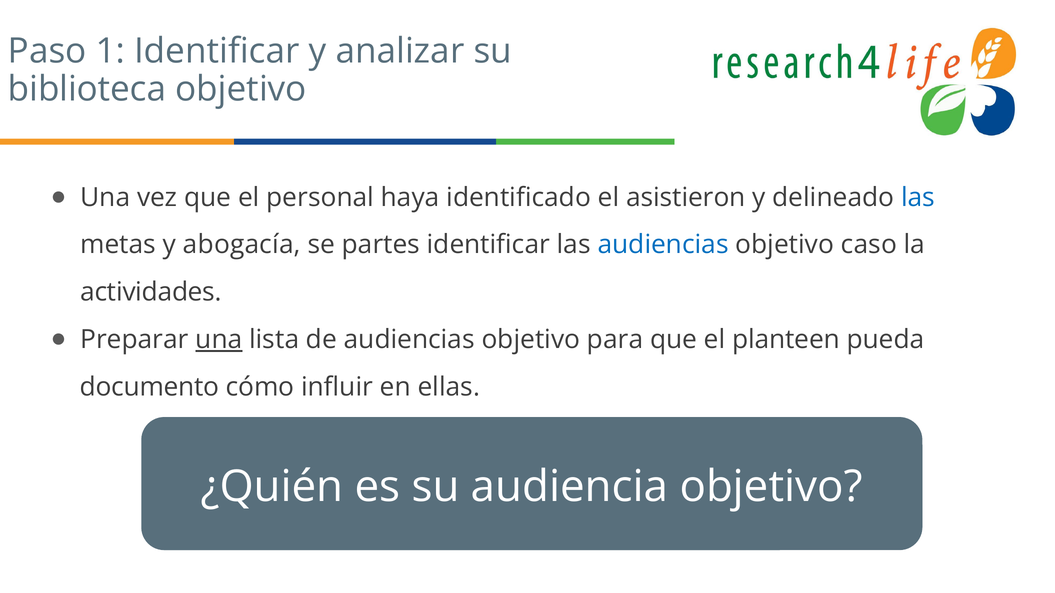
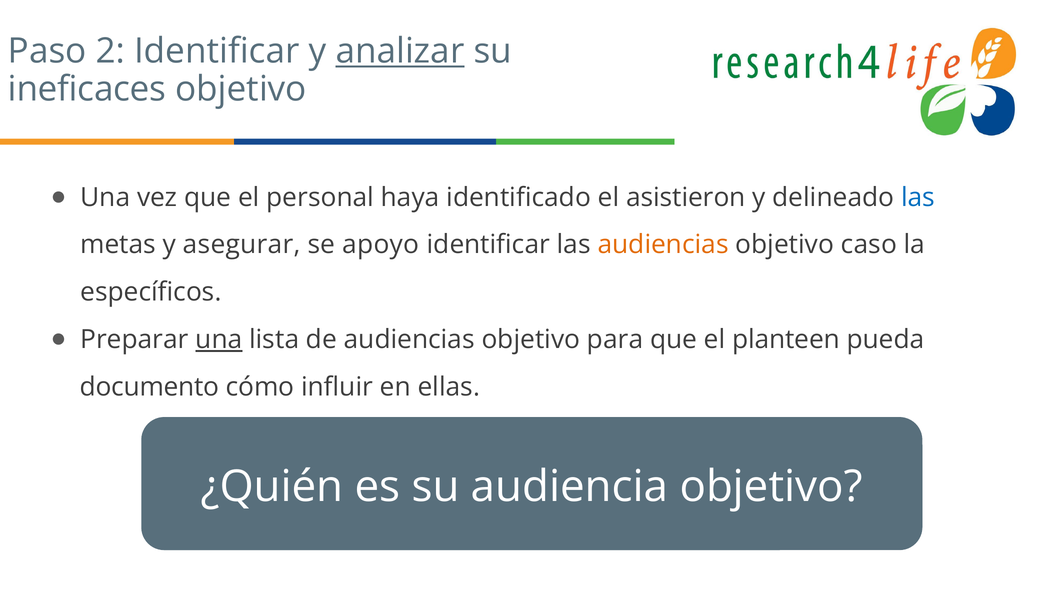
1: 1 -> 2
analizar underline: none -> present
biblioteca: biblioteca -> ineficaces
abogacía: abogacía -> asegurar
partes: partes -> apoyo
audiencias at (663, 245) colour: blue -> orange
actividades: actividades -> específicos
